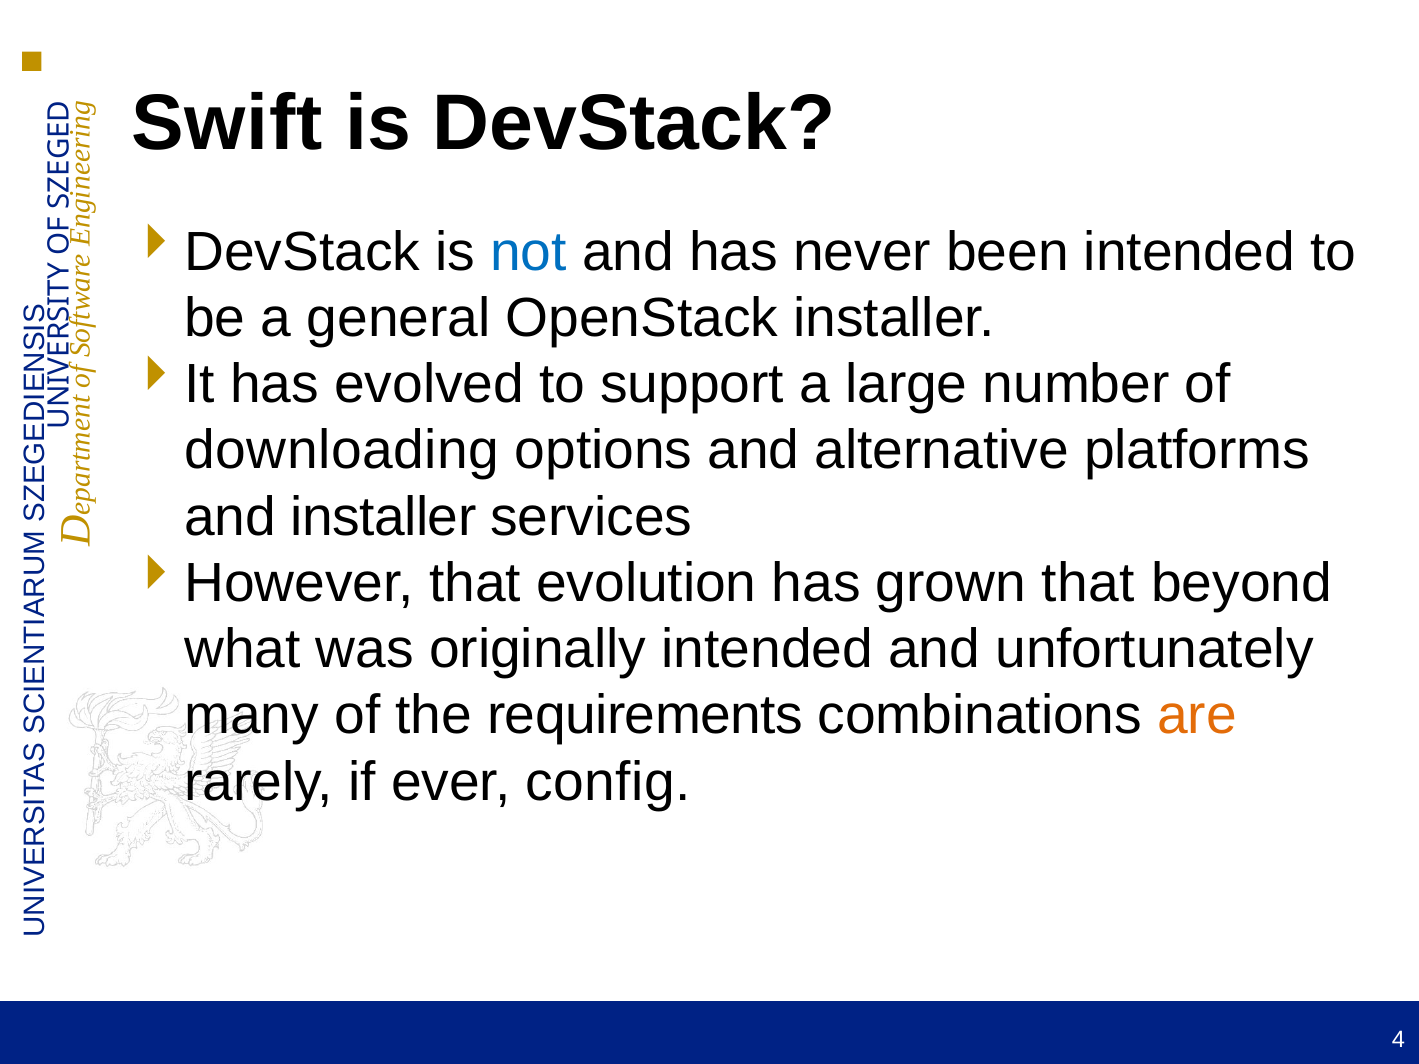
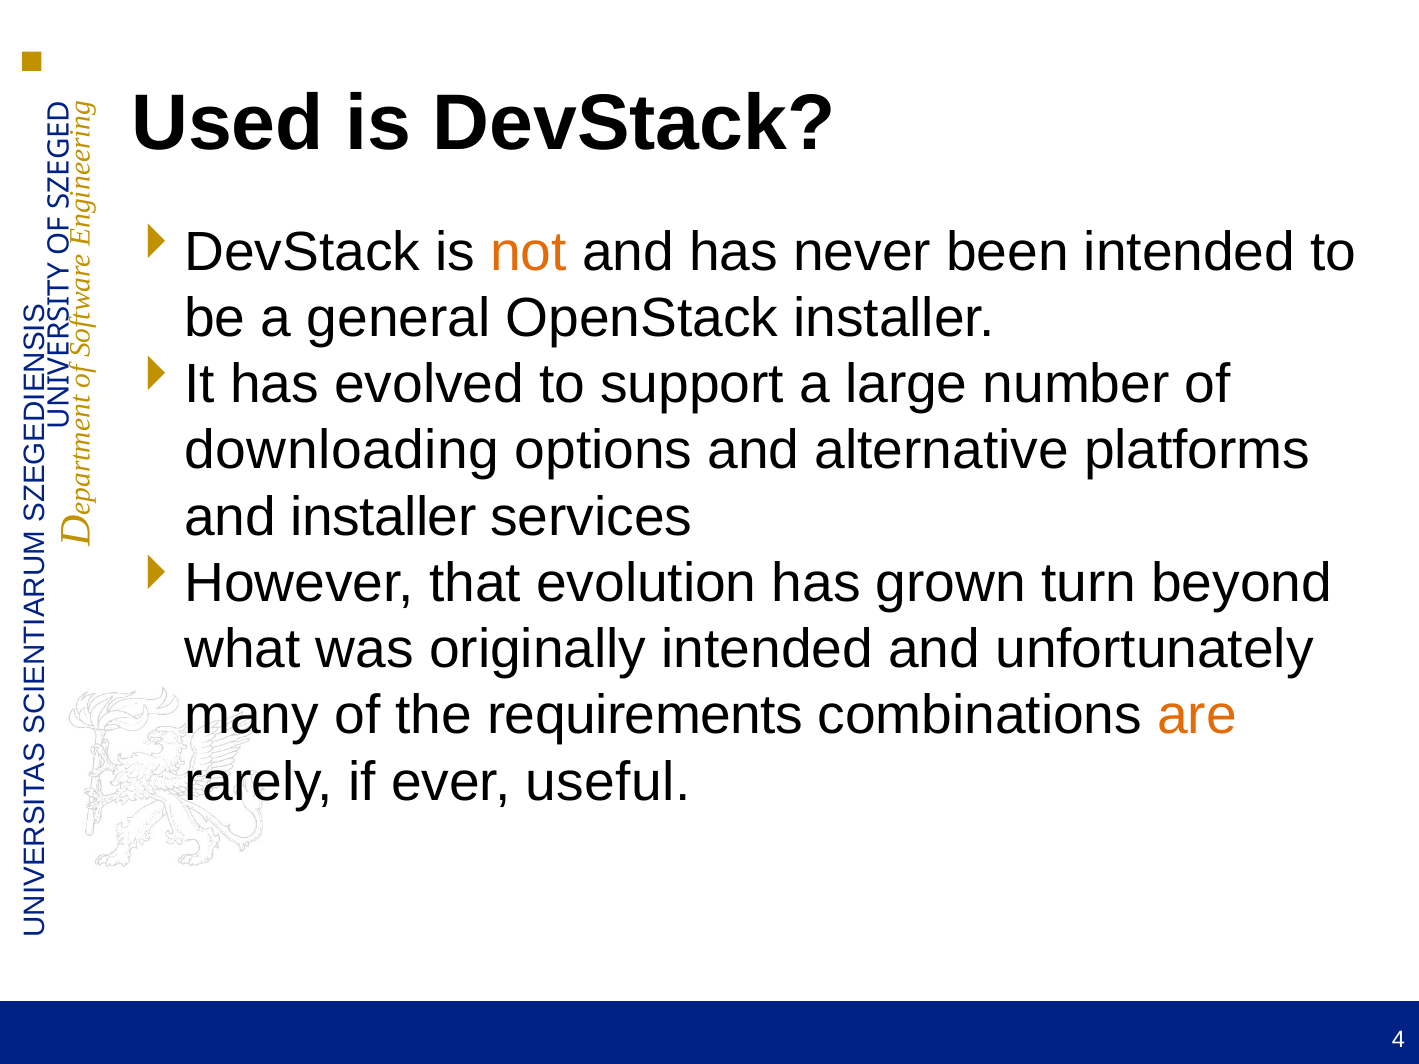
Swift: Swift -> Used
not colour: blue -> orange
grown that: that -> turn
config: config -> useful
